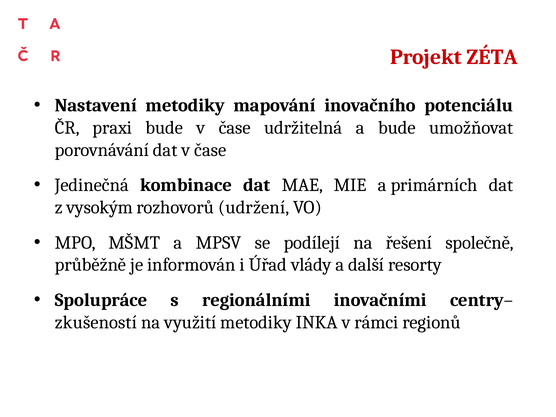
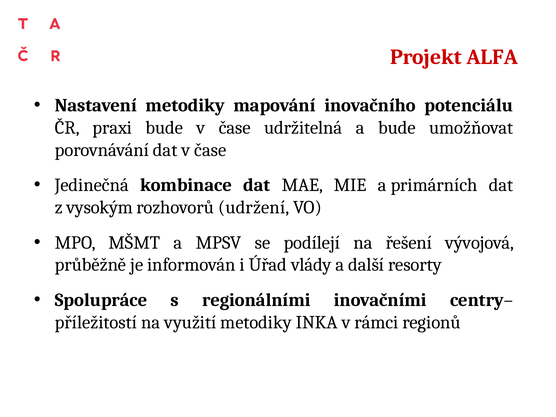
ZÉTA: ZÉTA -> ALFA
společně: společně -> vývojová
zkušeností: zkušeností -> příležitostí
